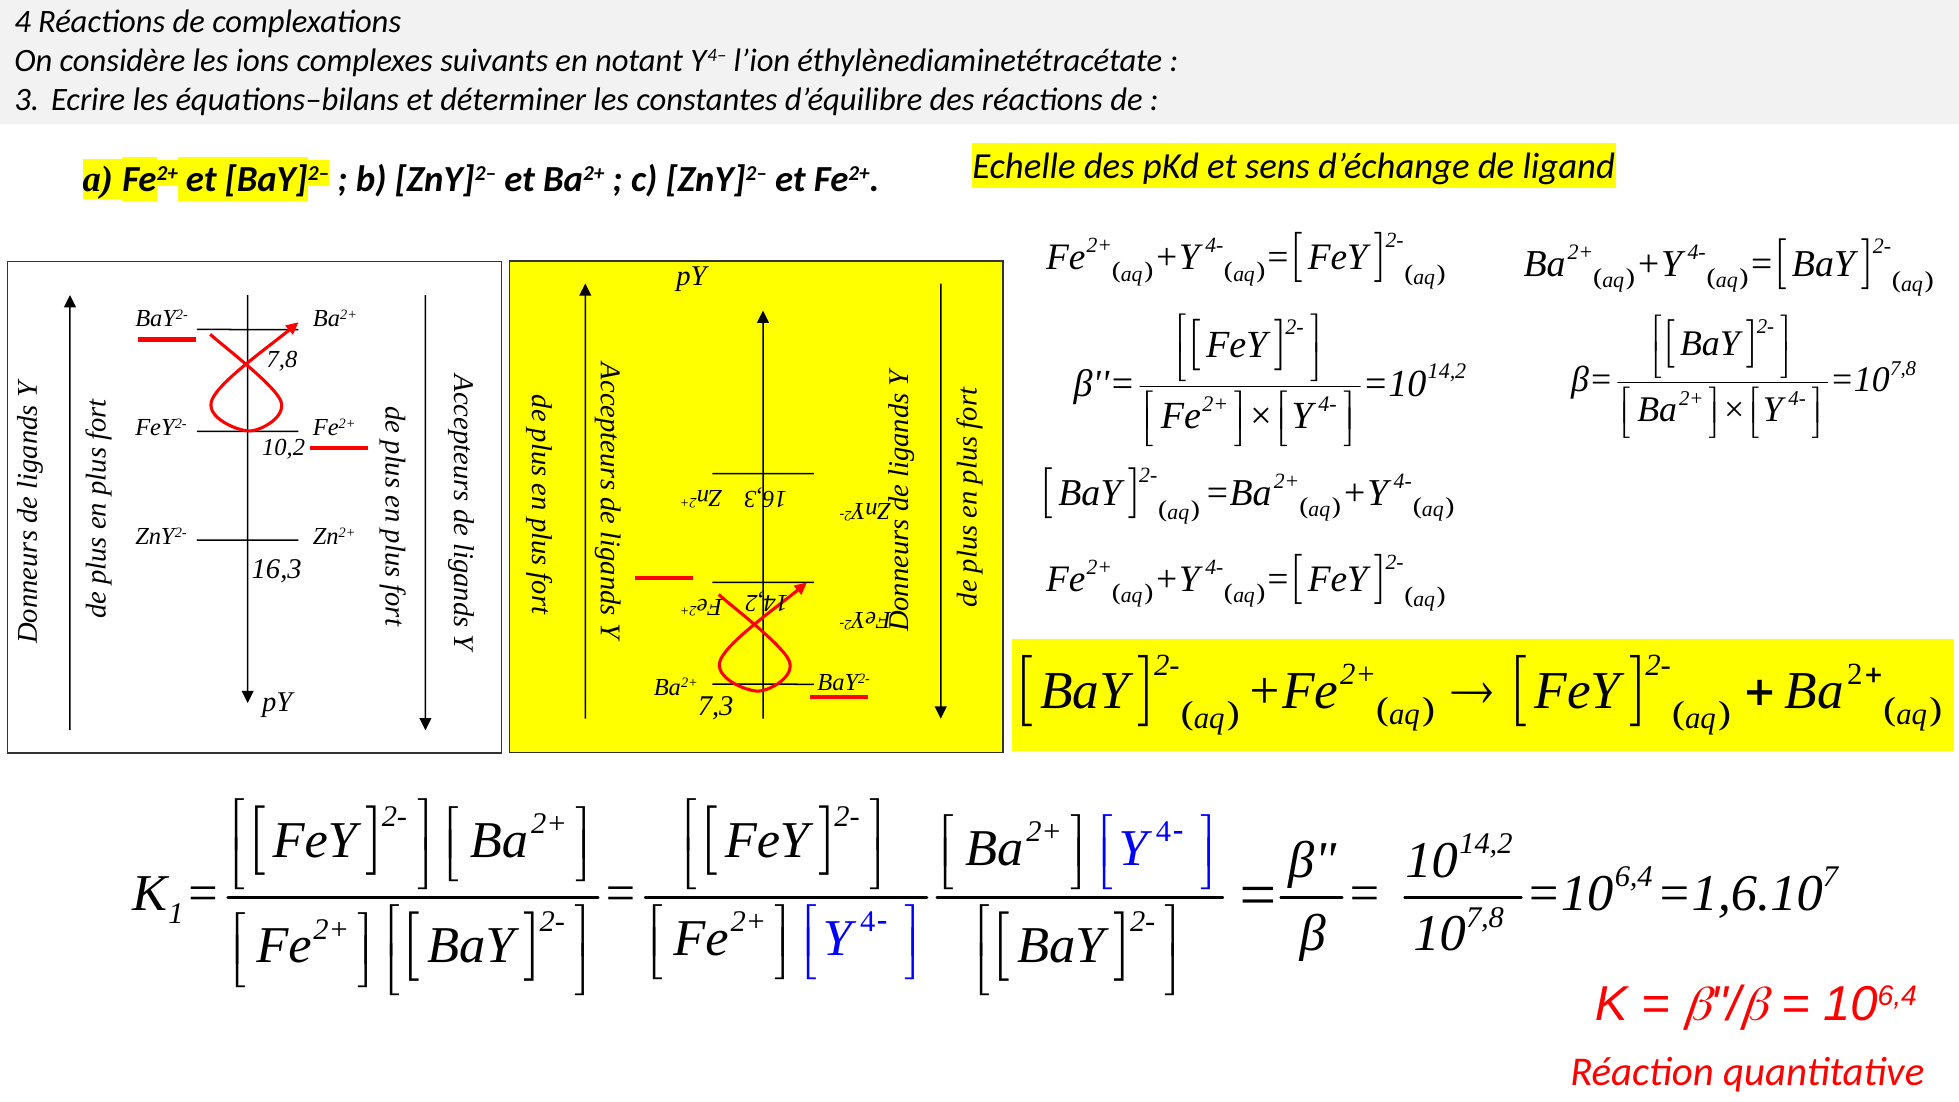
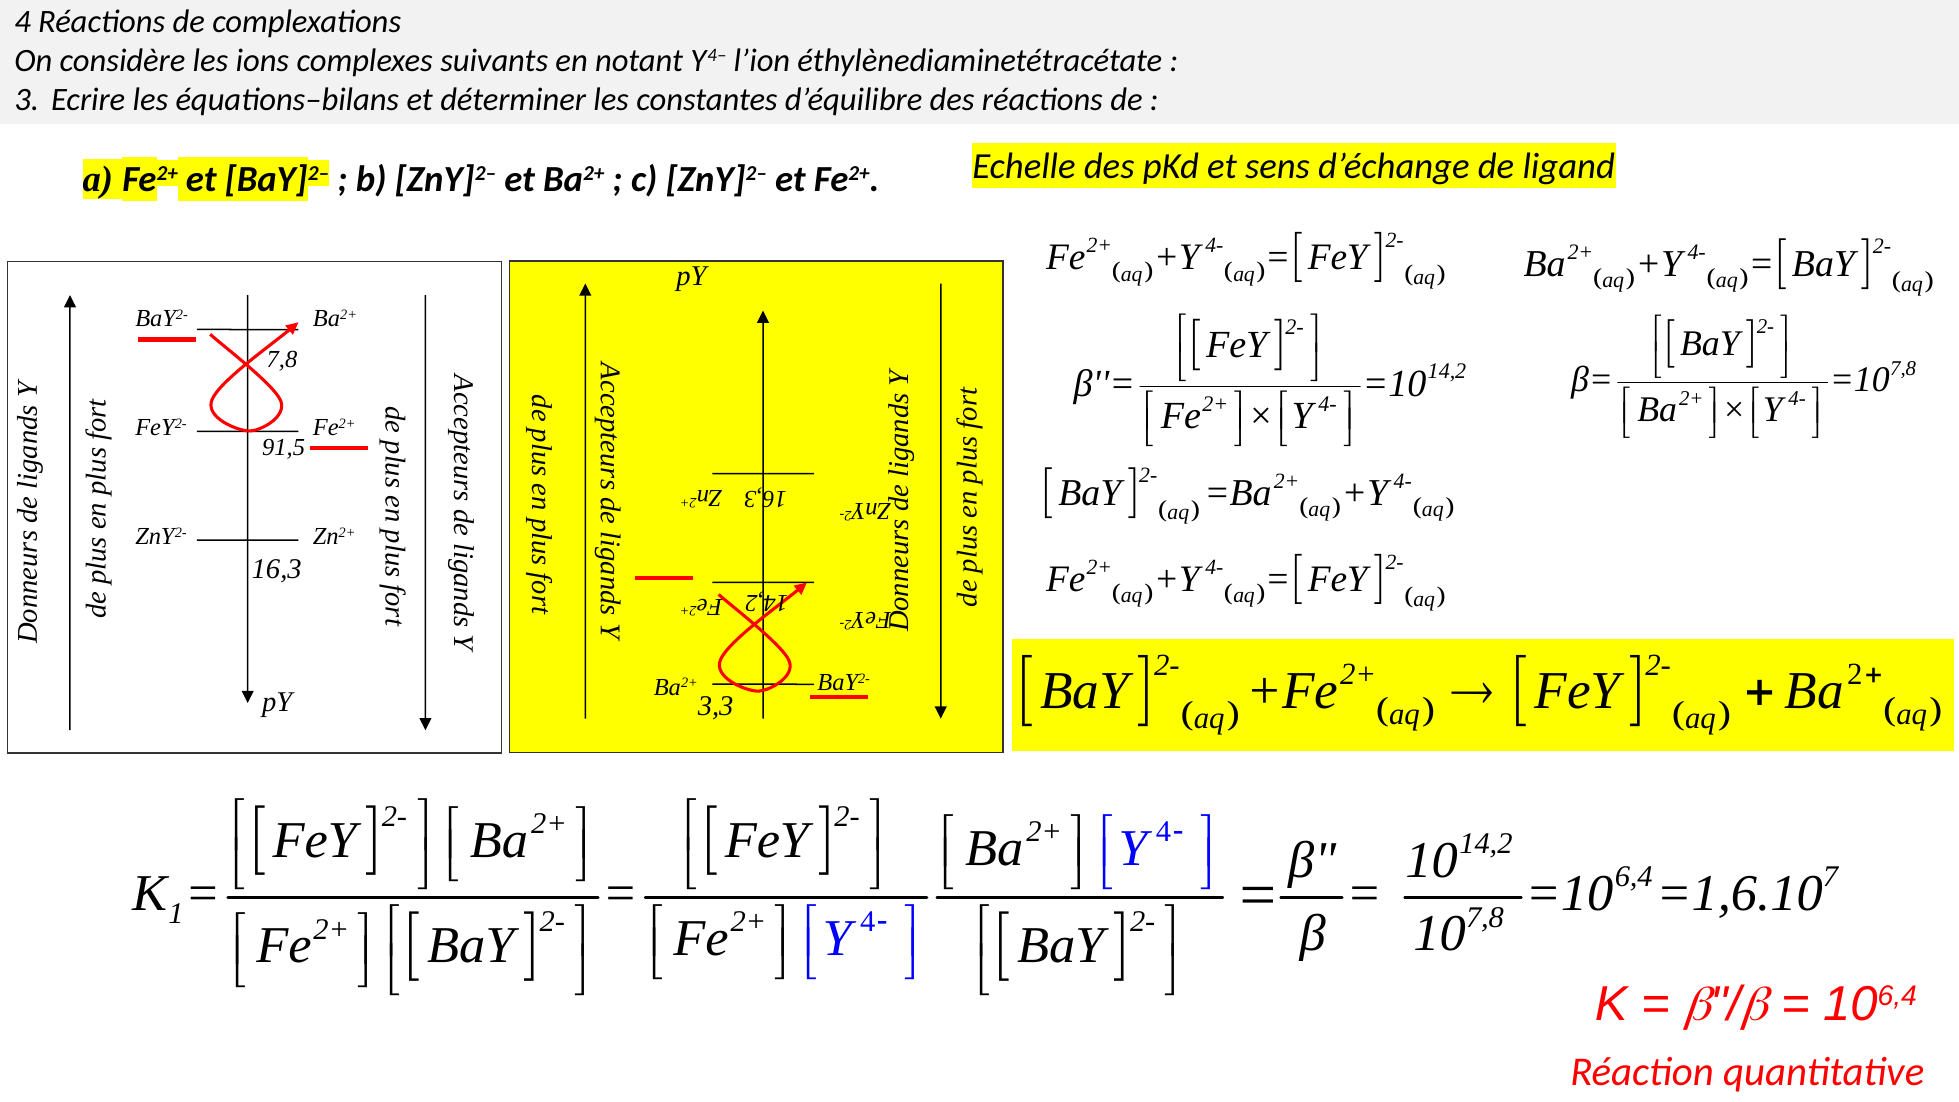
10,2: 10,2 -> 91,5
7,3: 7,3 -> 3,3
